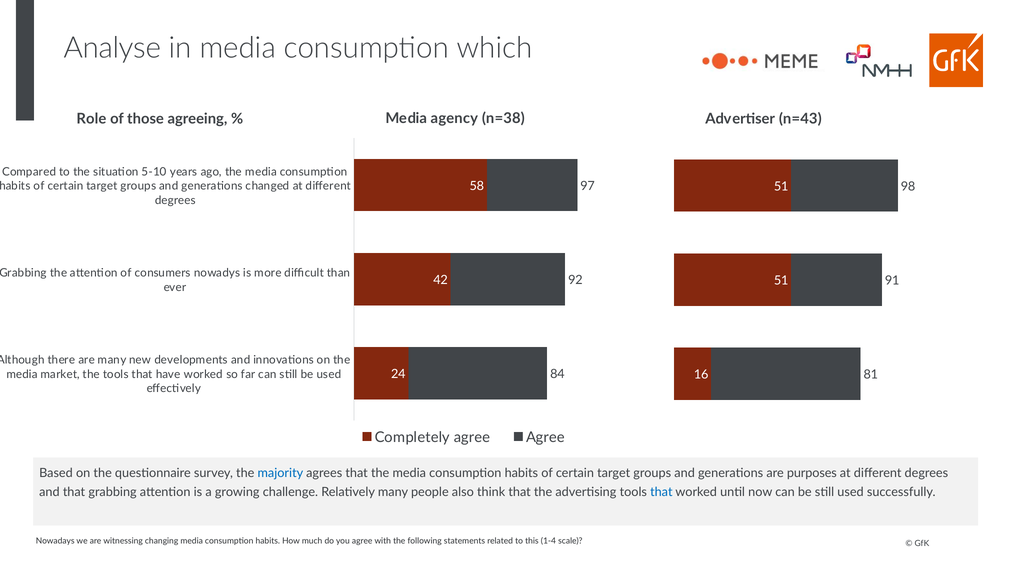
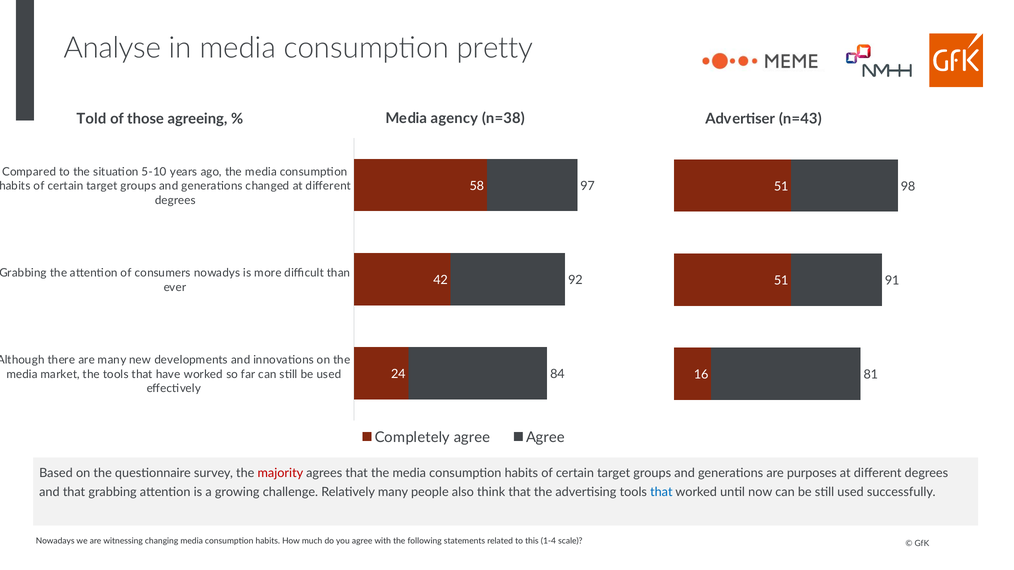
which: which -> pretty
Role: Role -> Told
majority colour: blue -> red
